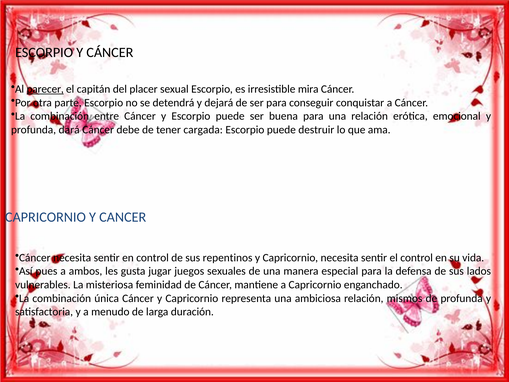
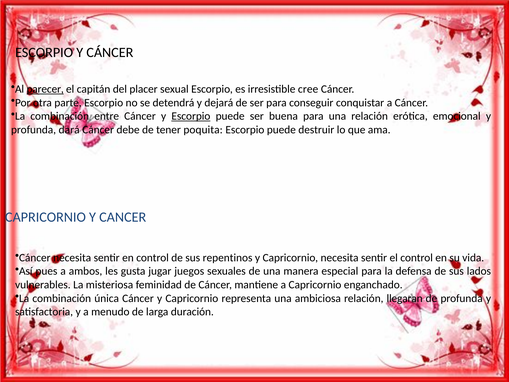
mira: mira -> cree
Escorpio at (191, 116) underline: none -> present
cargada: cargada -> poquita
mismos: mismos -> llegaran
